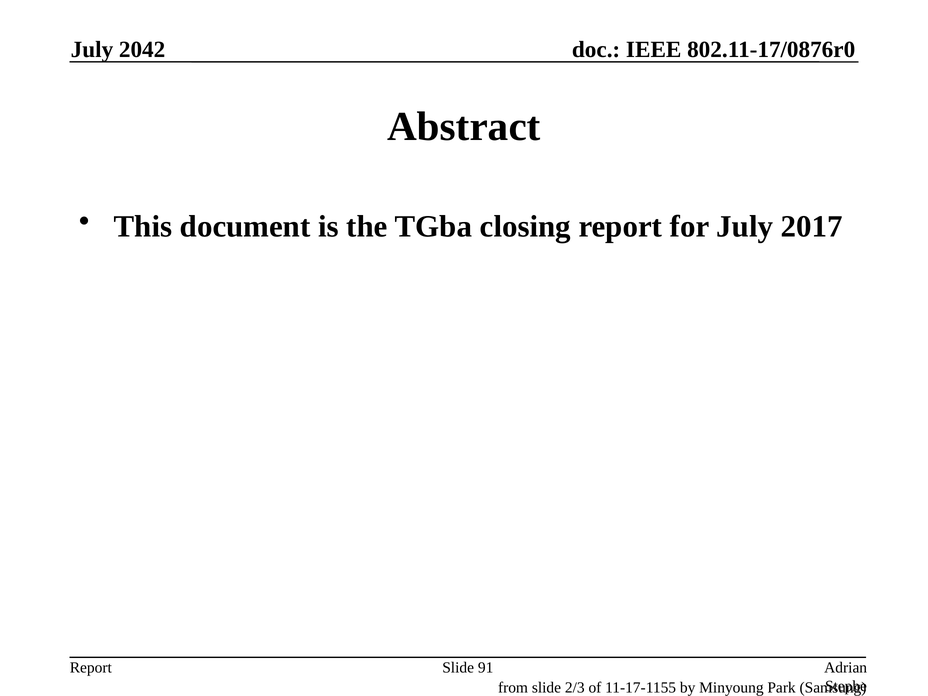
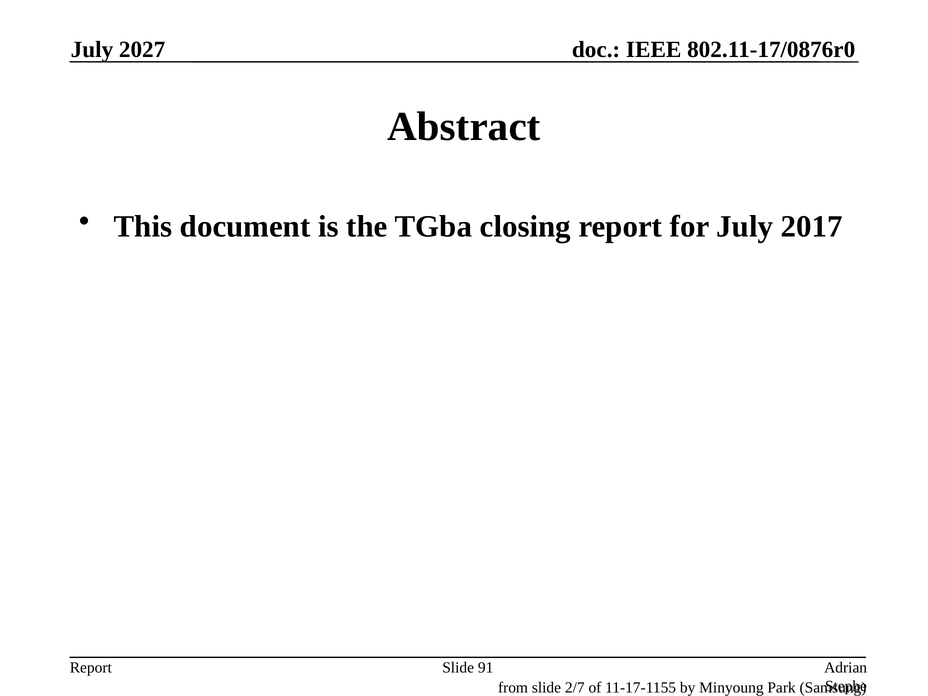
2042: 2042 -> 2027
2/3: 2/3 -> 2/7
